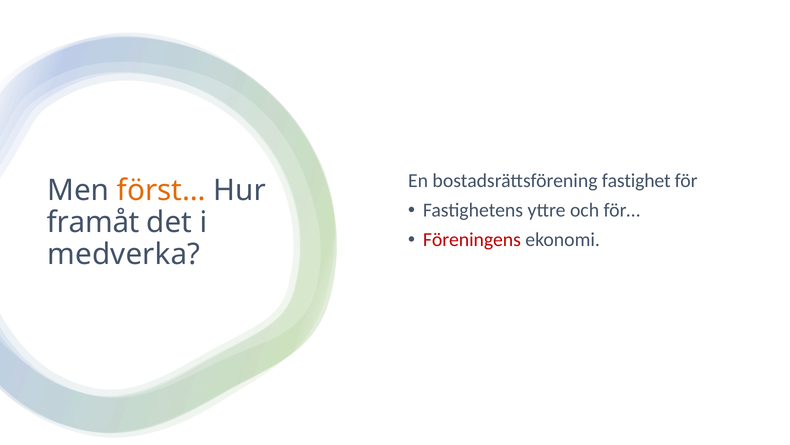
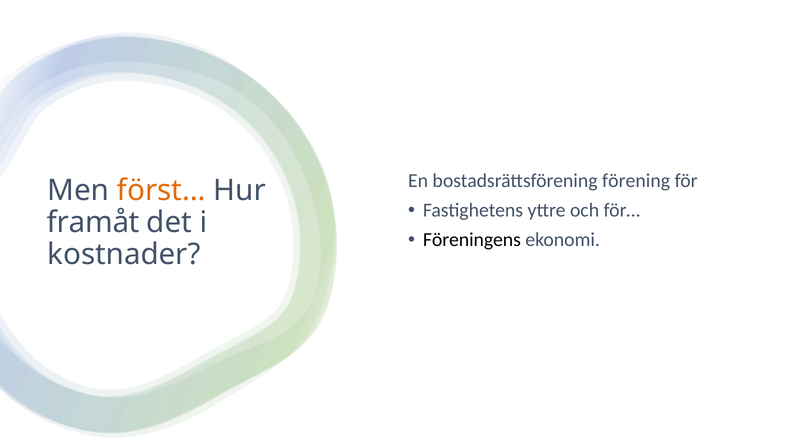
fastighet: fastighet -> förening
Föreningens colour: red -> black
medverka: medverka -> kostnader
